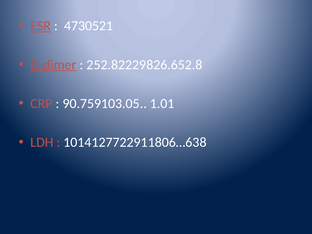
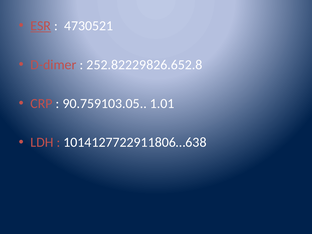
D-dimer underline: present -> none
